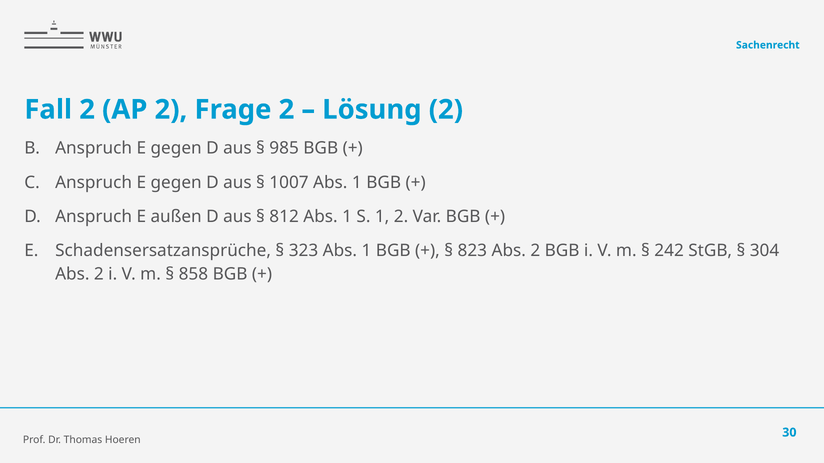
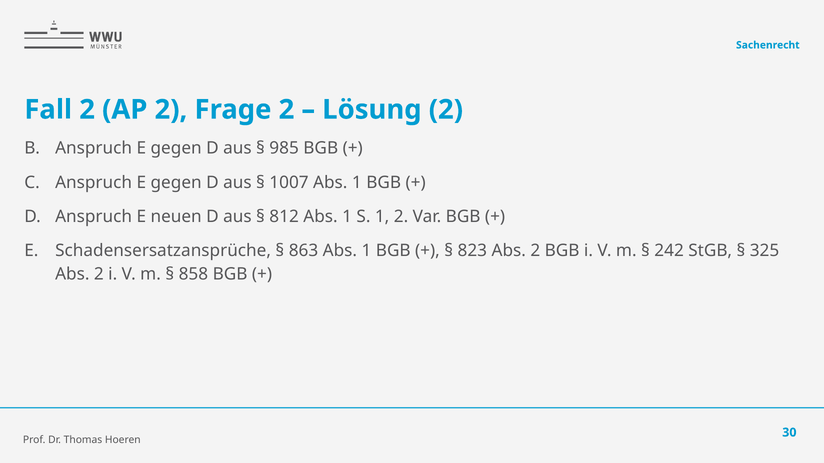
außen: außen -> neuen
323: 323 -> 863
304: 304 -> 325
